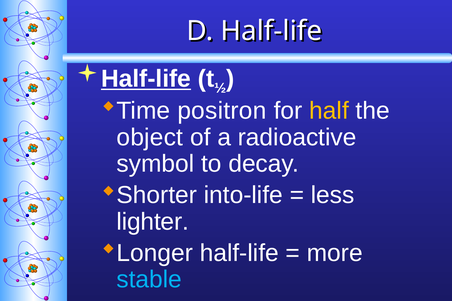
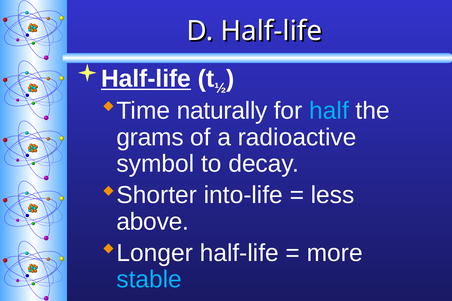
positron: positron -> naturally
half colour: yellow -> light blue
object: object -> grams
lighter: lighter -> above
